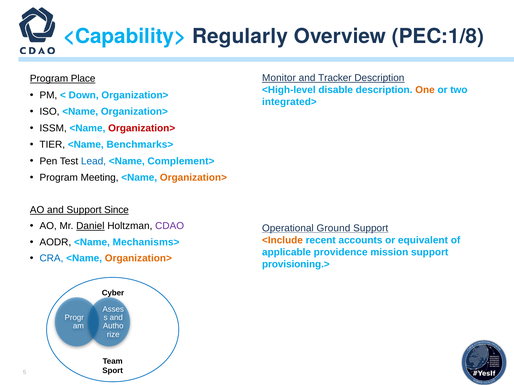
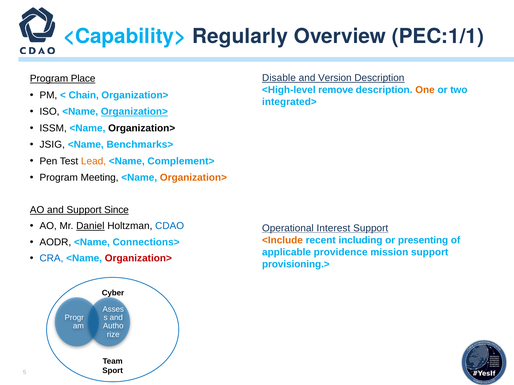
PEC:1/8: PEC:1/8 -> PEC:1/1
Monitor: Monitor -> Disable
Tracker: Tracker -> Version
disable: disable -> remove
Down: Down -> Chain
Organization> at (134, 112) underline: none -> present
Organization> at (142, 128) colour: red -> black
TIER: TIER -> JSIG
Lead colour: blue -> orange
CDAO colour: purple -> blue
Ground: Ground -> Interest
accounts: accounts -> including
equivalent: equivalent -> presenting
Mechanisms>: Mechanisms> -> Connections>
Organization> at (138, 259) colour: orange -> red
